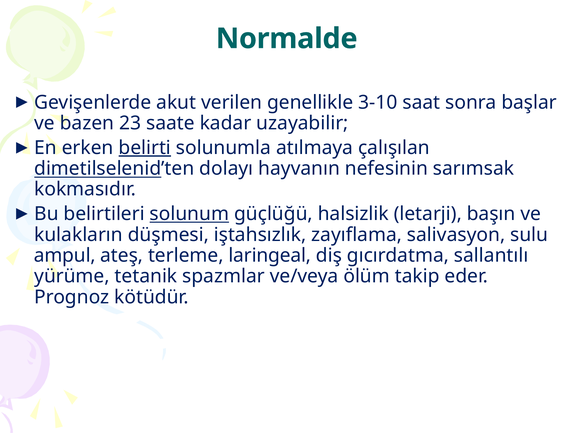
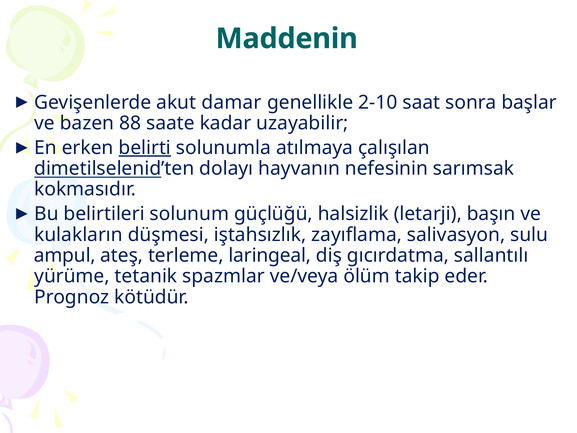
Normalde: Normalde -> Maddenin
verilen: verilen -> damar
3-10: 3-10 -> 2-10
23: 23 -> 88
solunum underline: present -> none
